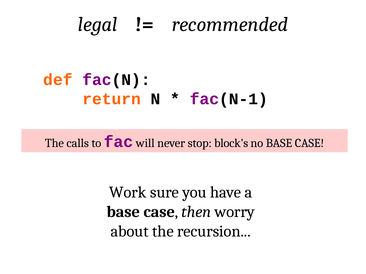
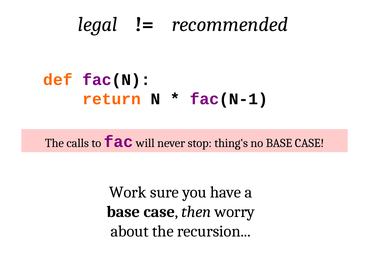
block's: block's -> thing's
